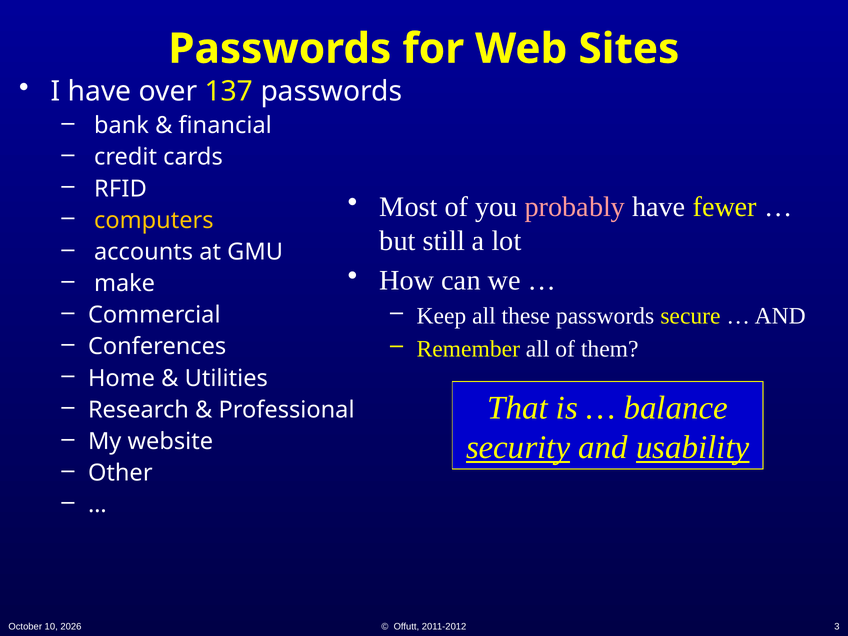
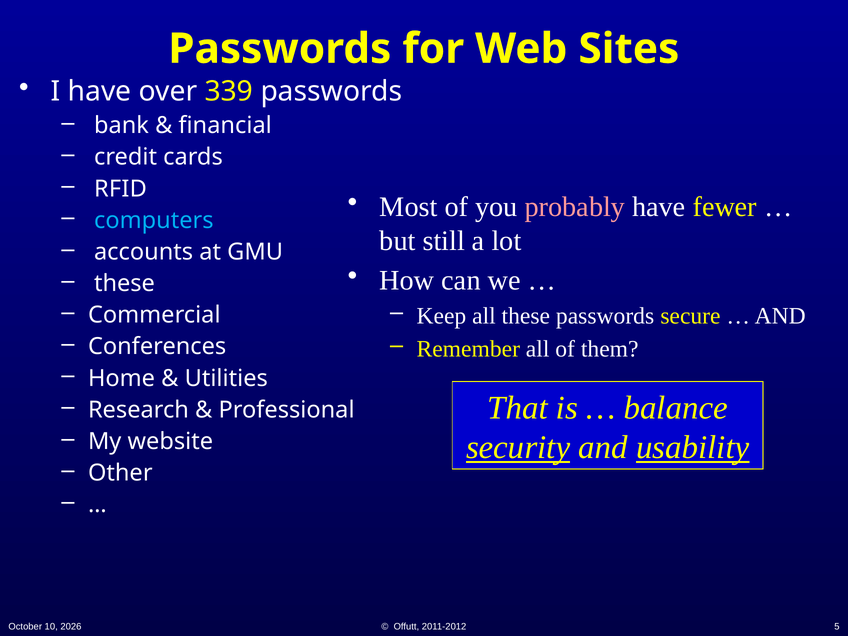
137: 137 -> 339
computers colour: yellow -> light blue
make at (125, 283): make -> these
3: 3 -> 5
